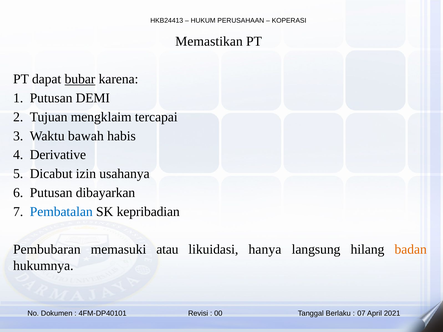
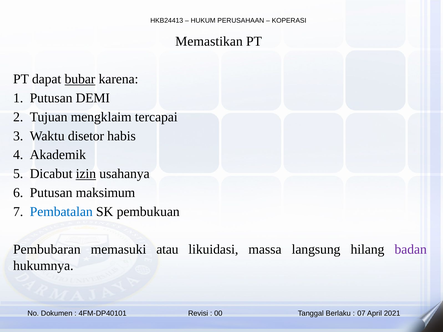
bawah: bawah -> disetor
Derivative: Derivative -> Akademik
izin underline: none -> present
dibayarkan: dibayarkan -> maksimum
kepribadian: kepribadian -> pembukuan
hanya: hanya -> massa
badan colour: orange -> purple
